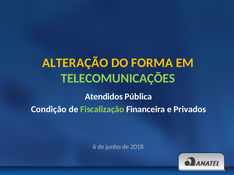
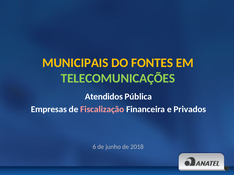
ALTERAÇÃO: ALTERAÇÃO -> MUNICIPAIS
FORMA: FORMA -> FONTES
Condição: Condição -> Empresas
Fiscalização colour: light green -> pink
